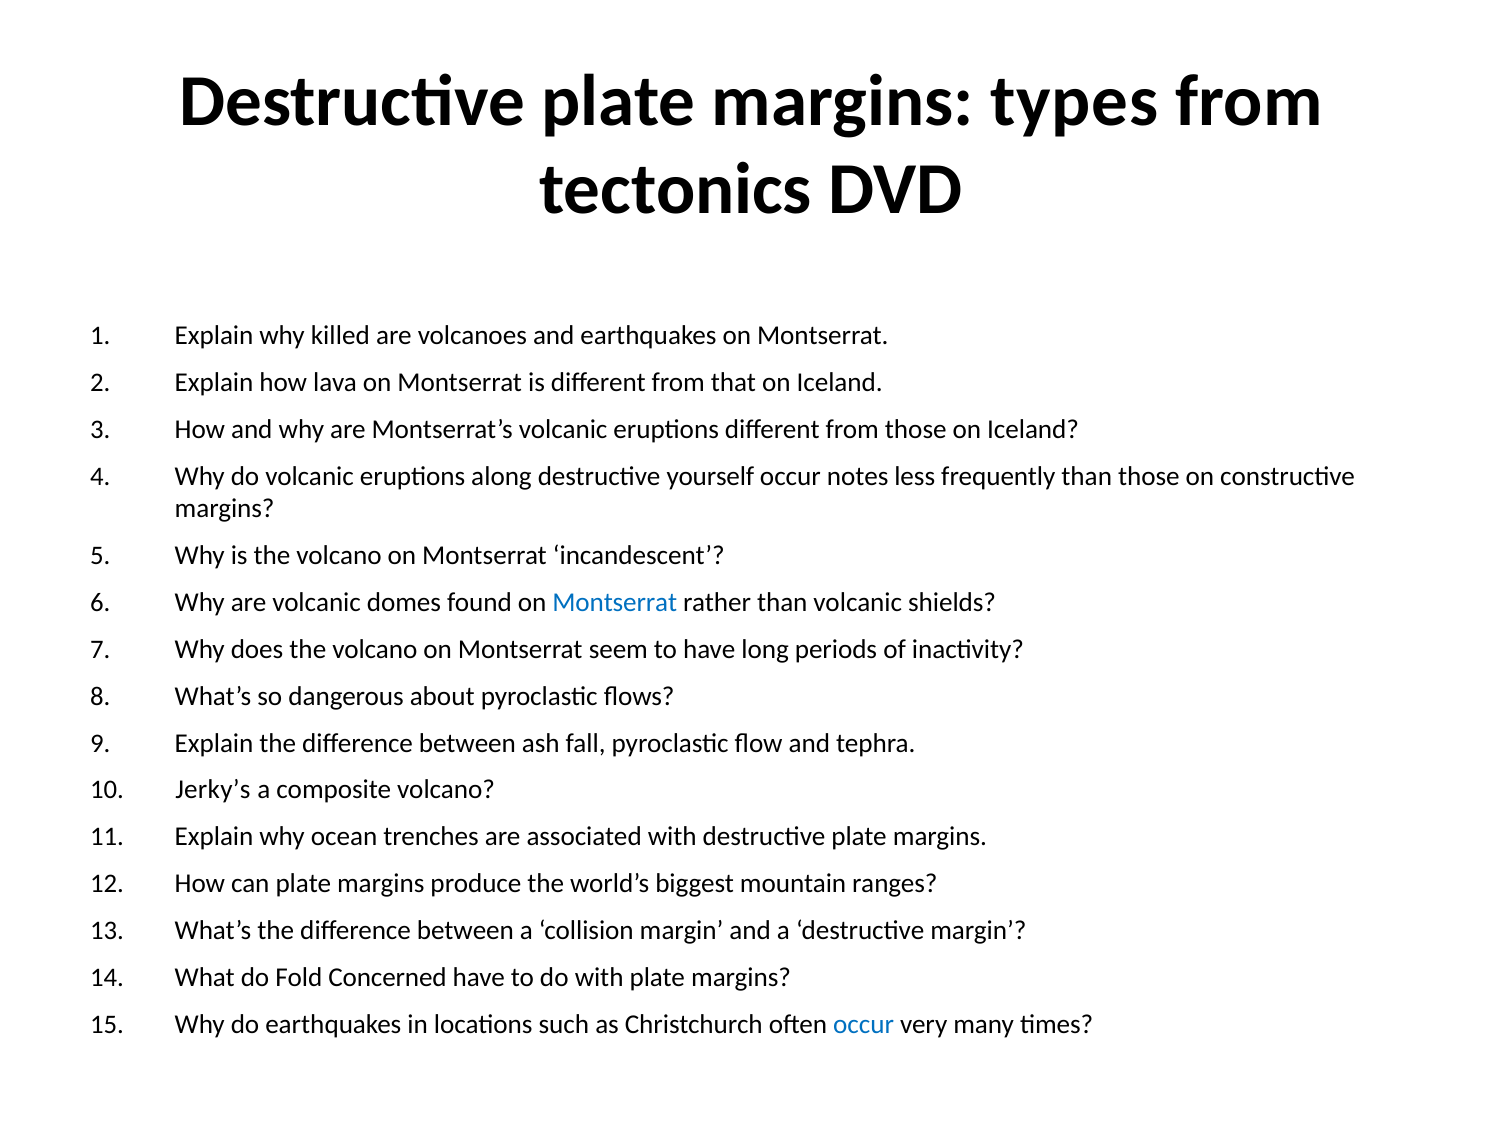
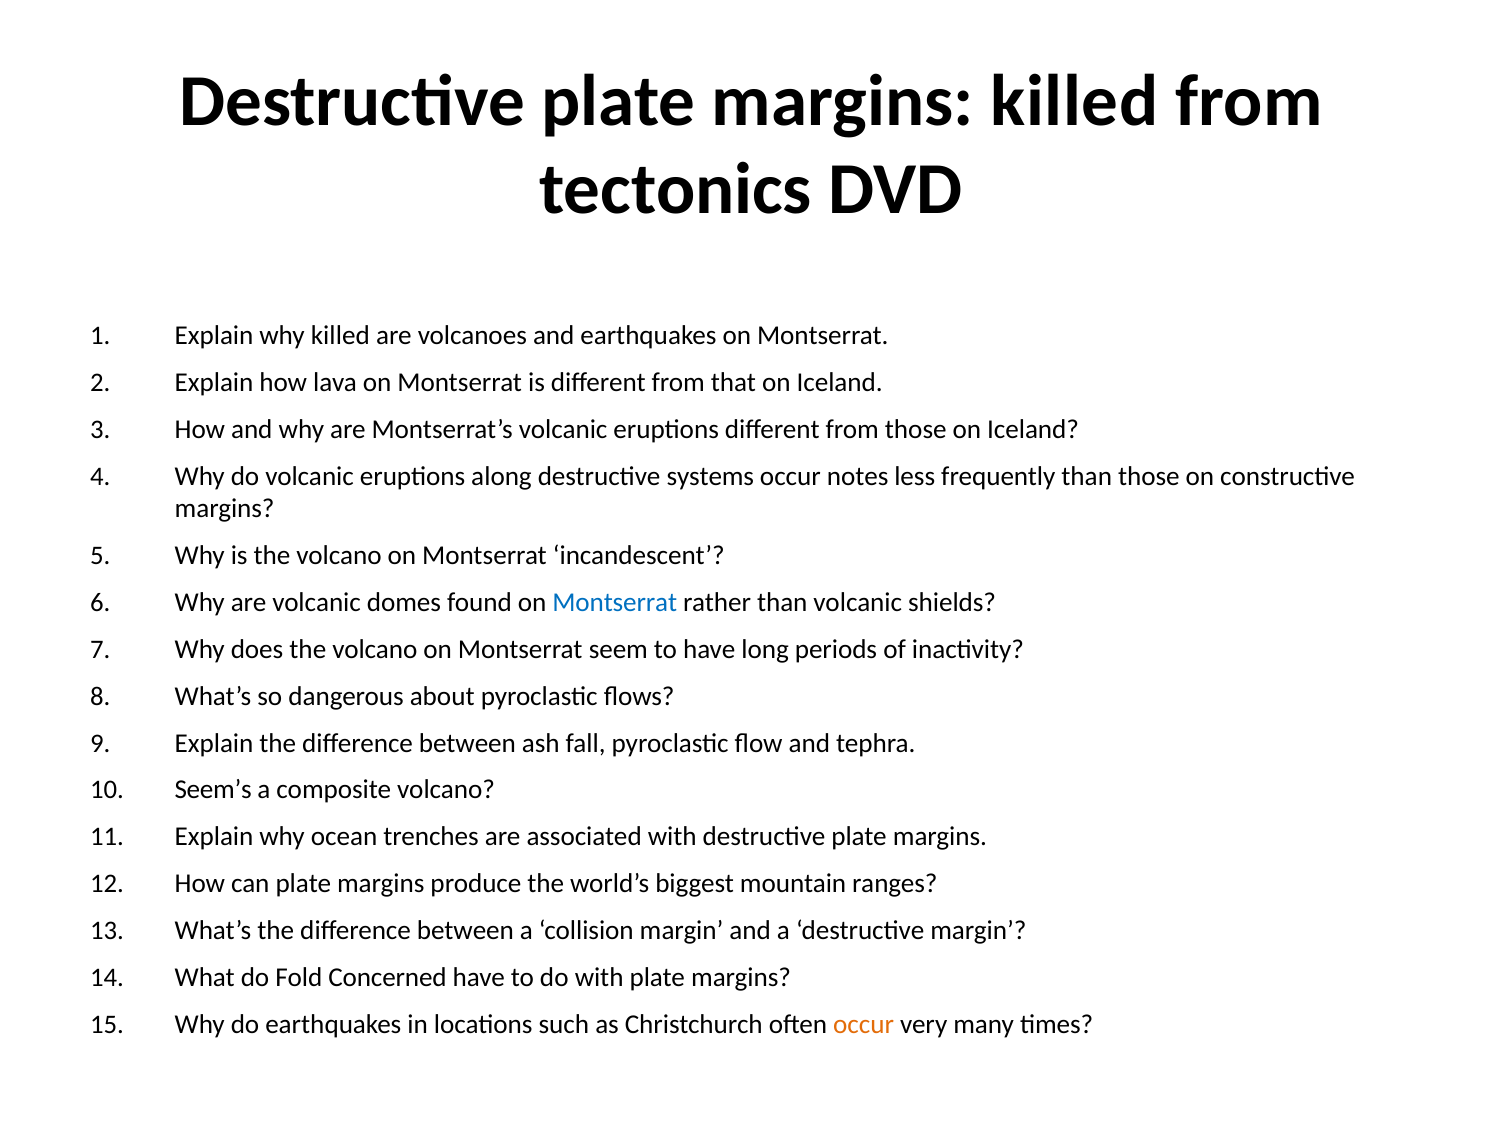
margins types: types -> killed
yourself: yourself -> systems
Jerky’s: Jerky’s -> Seem’s
occur at (864, 1023) colour: blue -> orange
